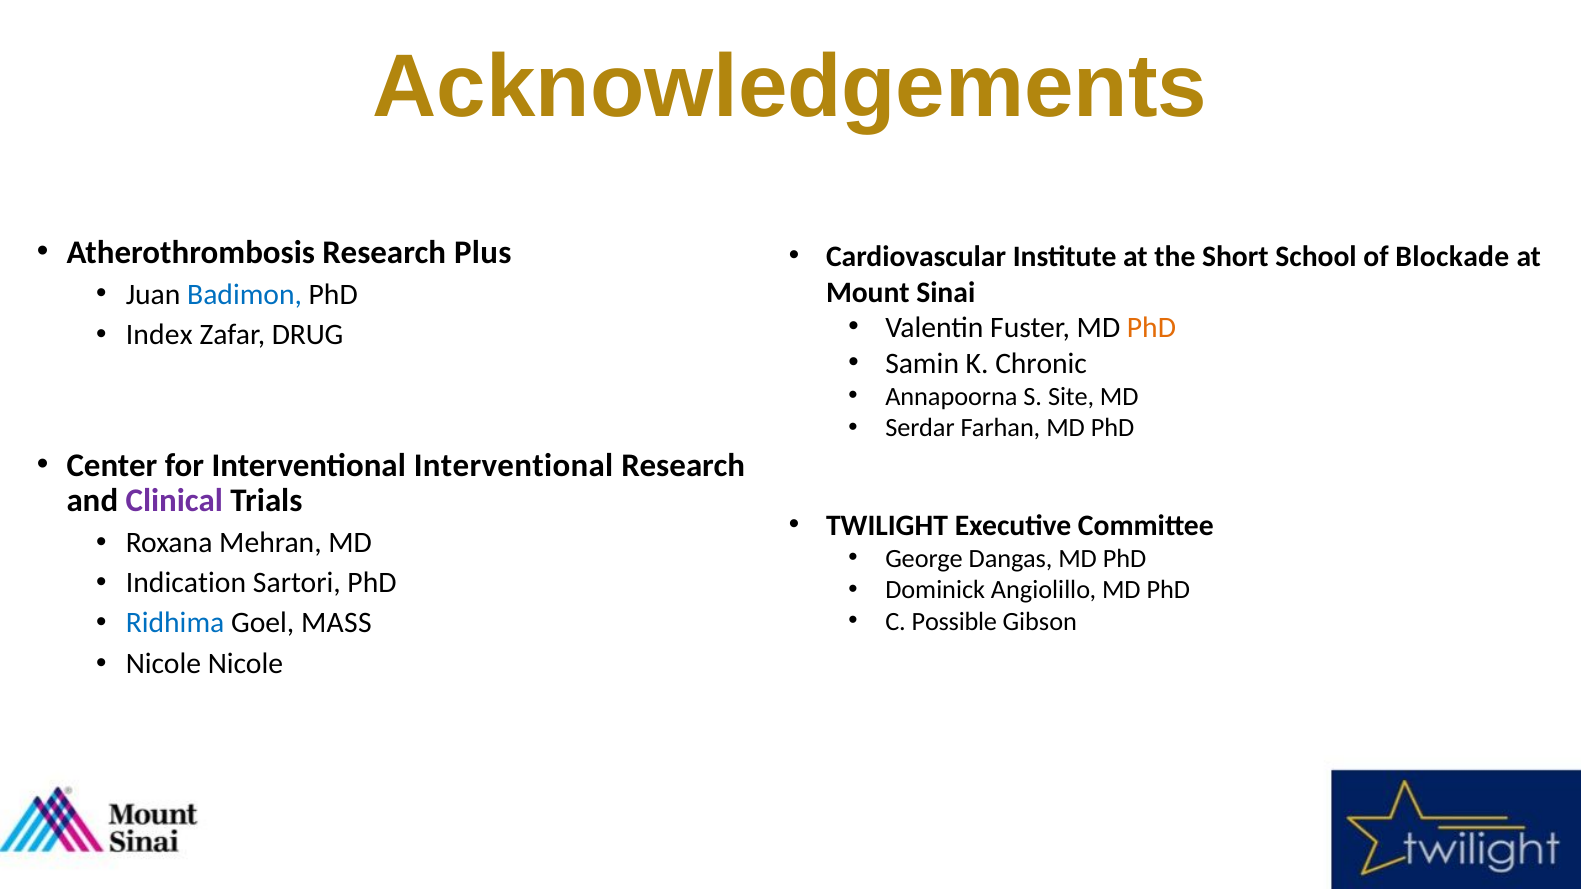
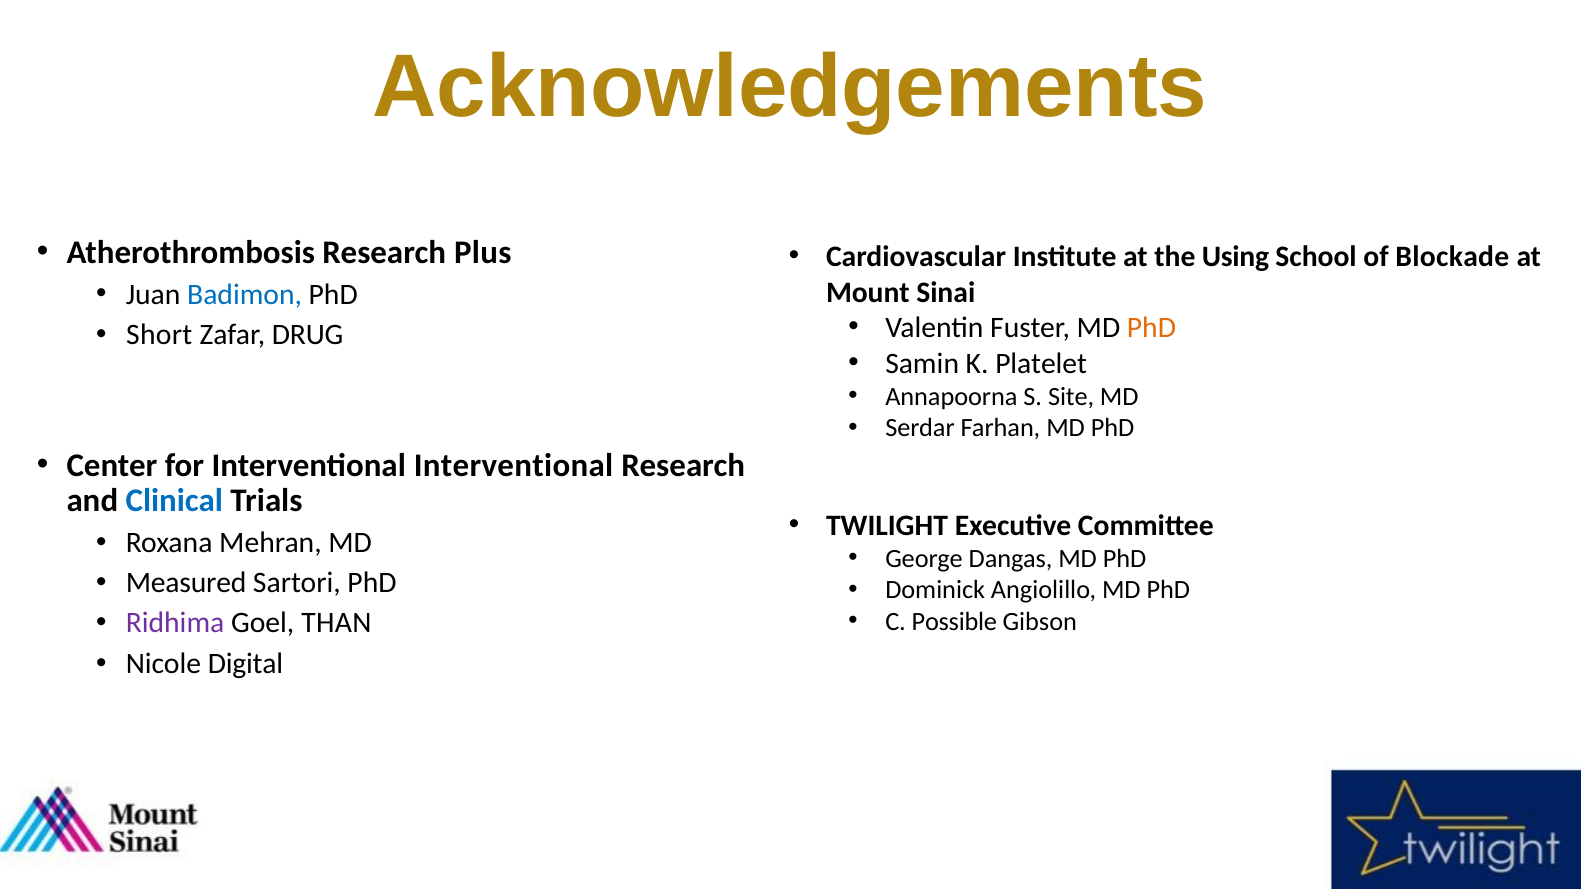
Short: Short -> Using
Index: Index -> Short
Chronic: Chronic -> Platelet
Clinical colour: purple -> blue
Indication: Indication -> Measured
Ridhima colour: blue -> purple
MASS: MASS -> THAN
Nicole Nicole: Nicole -> Digital
